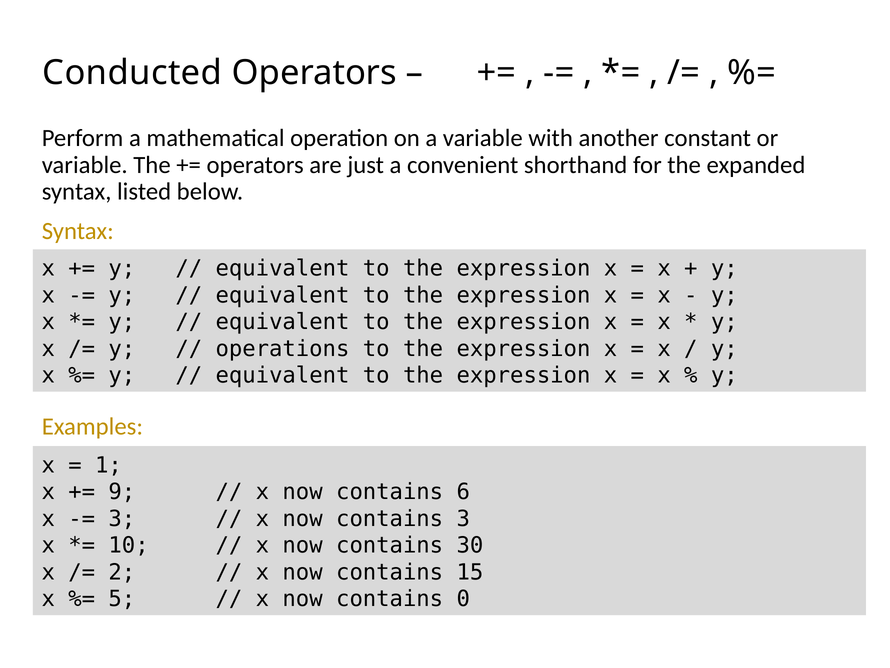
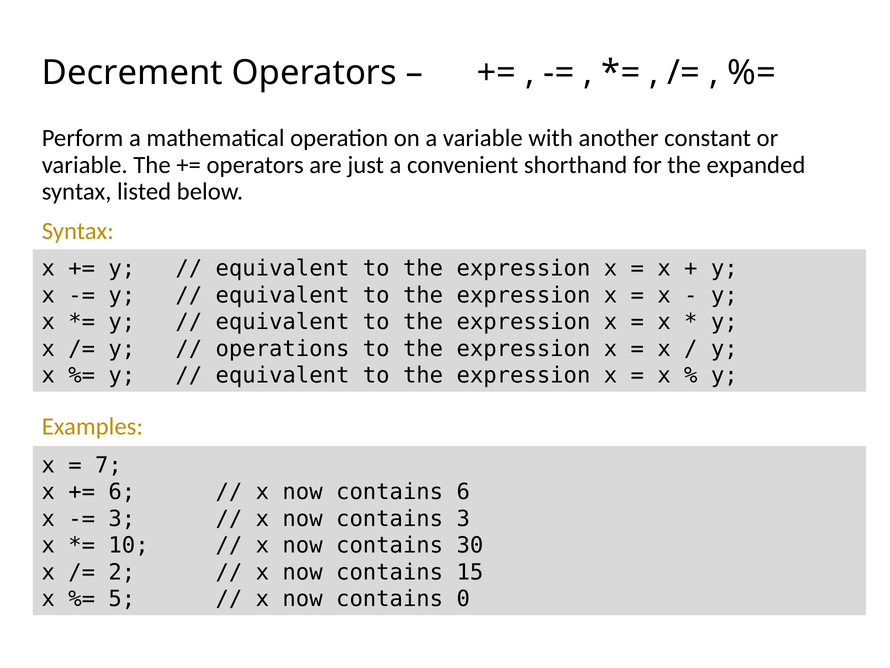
Conducted: Conducted -> Decrement
1: 1 -> 7
9 at (122, 492): 9 -> 6
